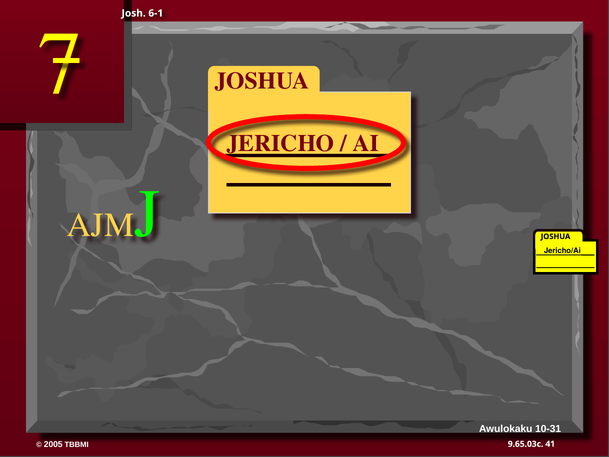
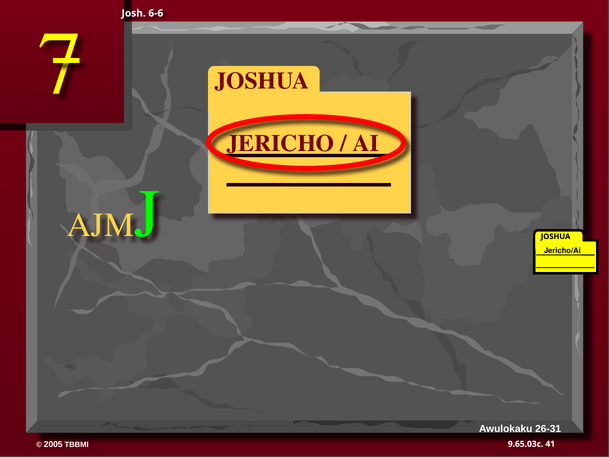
6-1: 6-1 -> 6-6
10-31: 10-31 -> 26-31
